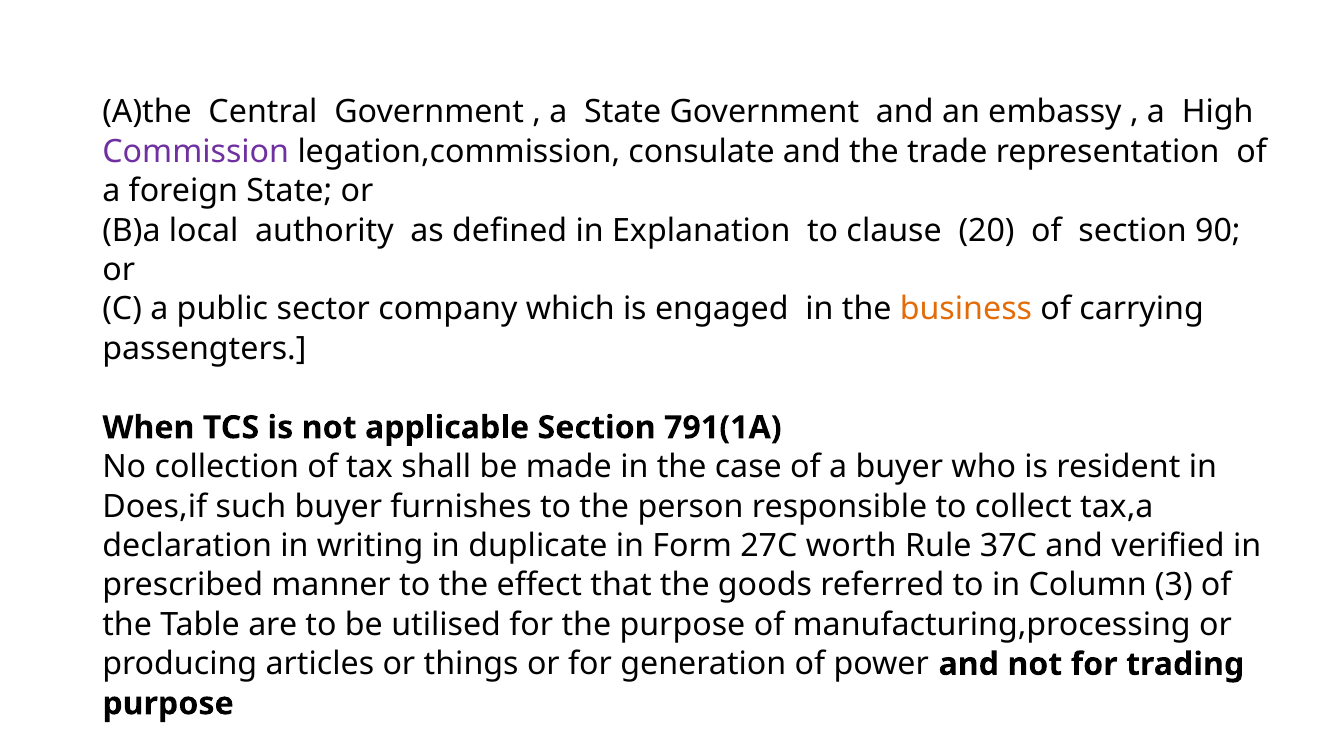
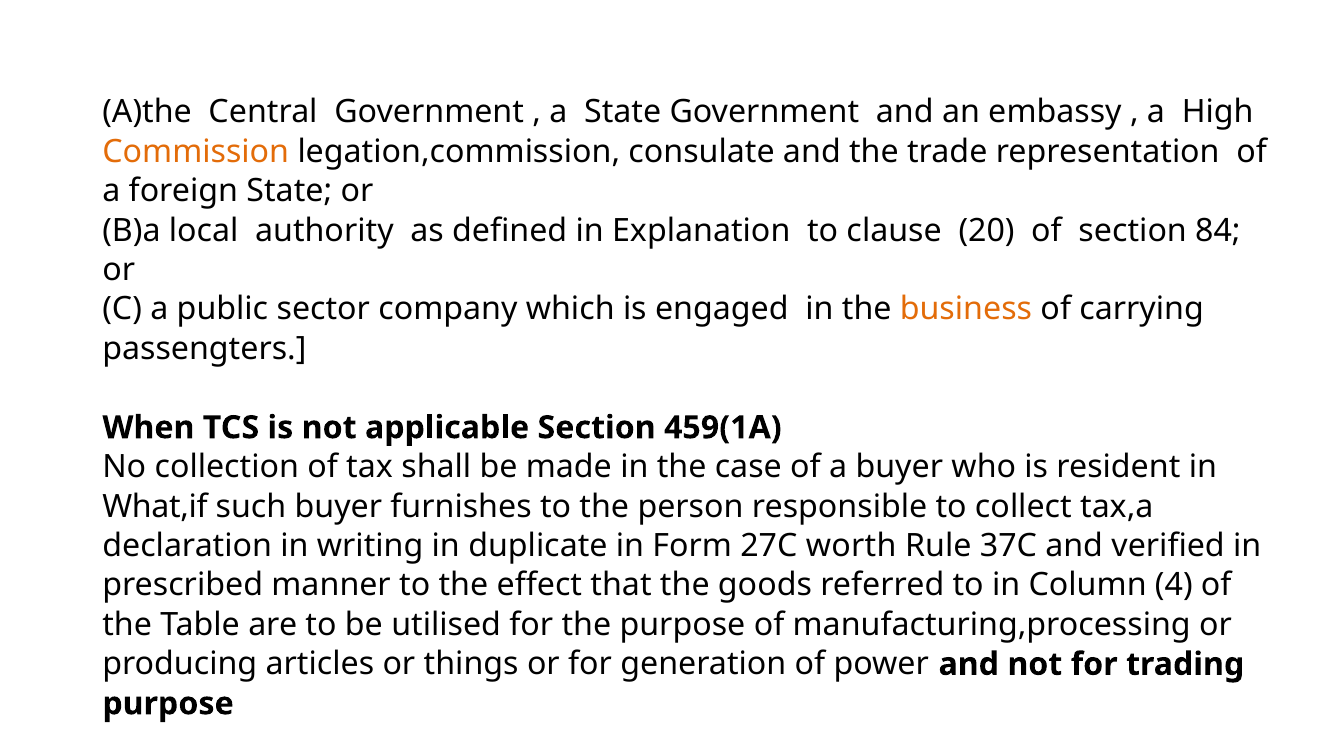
Commission colour: purple -> orange
90: 90 -> 84
791(1A: 791(1A -> 459(1A
Does,if: Does,if -> What,if
3: 3 -> 4
